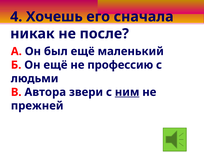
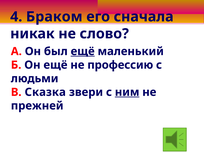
Хочешь: Хочешь -> Браком
после: после -> слово
ещё at (83, 51) underline: none -> present
Автора: Автора -> Сказка
